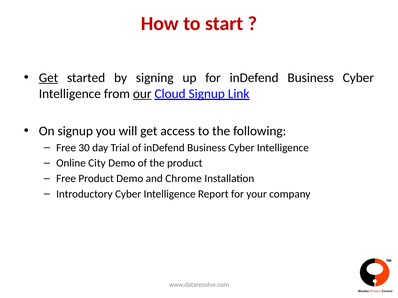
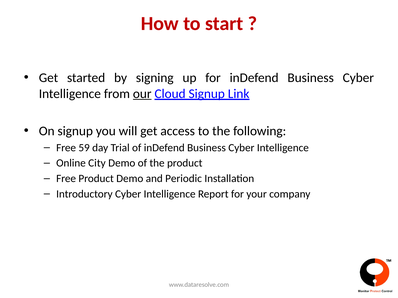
Get at (48, 78) underline: present -> none
30: 30 -> 59
Chrome: Chrome -> Periodic
